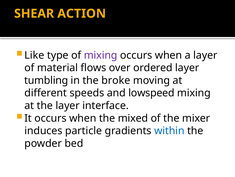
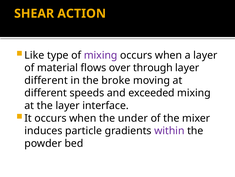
ordered: ordered -> through
tumbling at (46, 80): tumbling -> different
lowspeed: lowspeed -> exceeded
mixed: mixed -> under
within colour: blue -> purple
